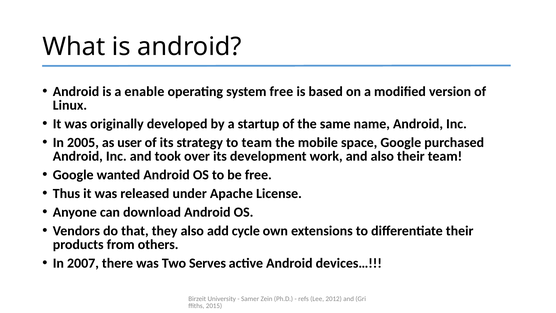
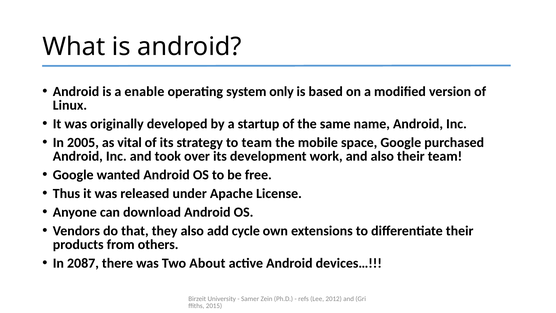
system free: free -> only
user: user -> vital
2007: 2007 -> 2087
Serves: Serves -> About
